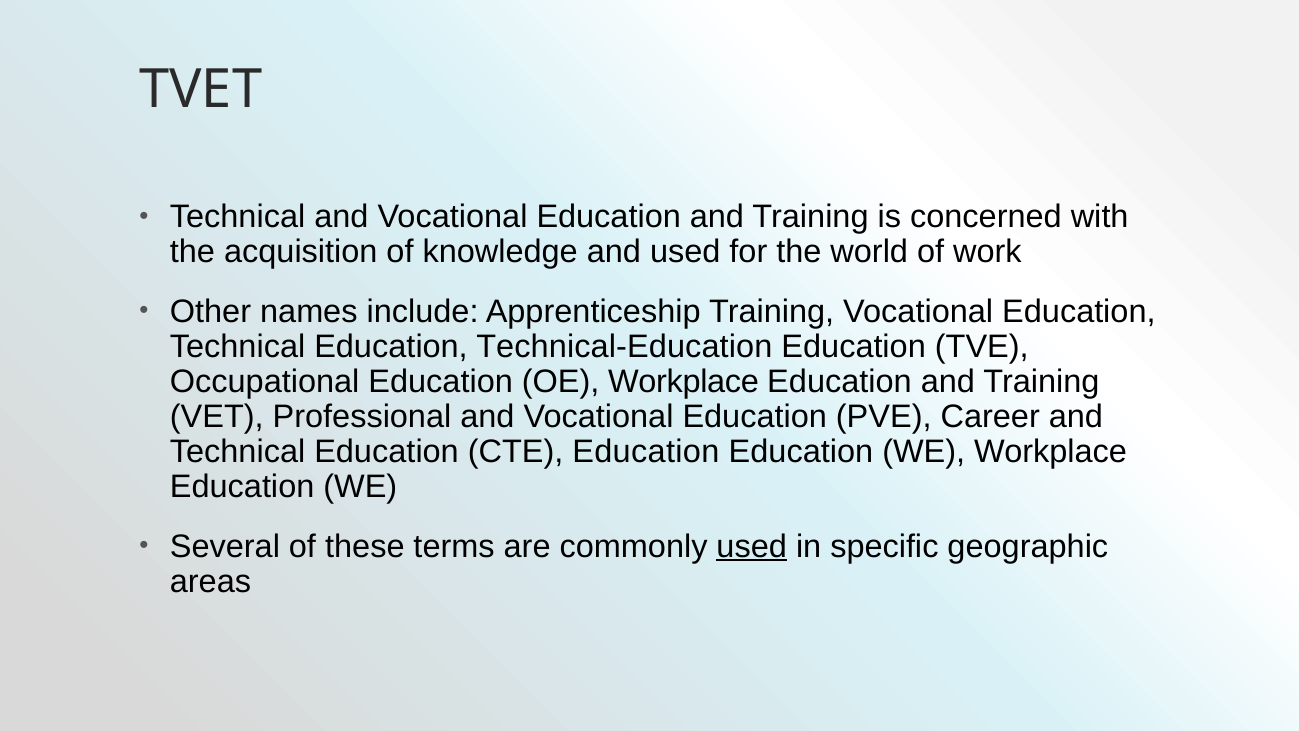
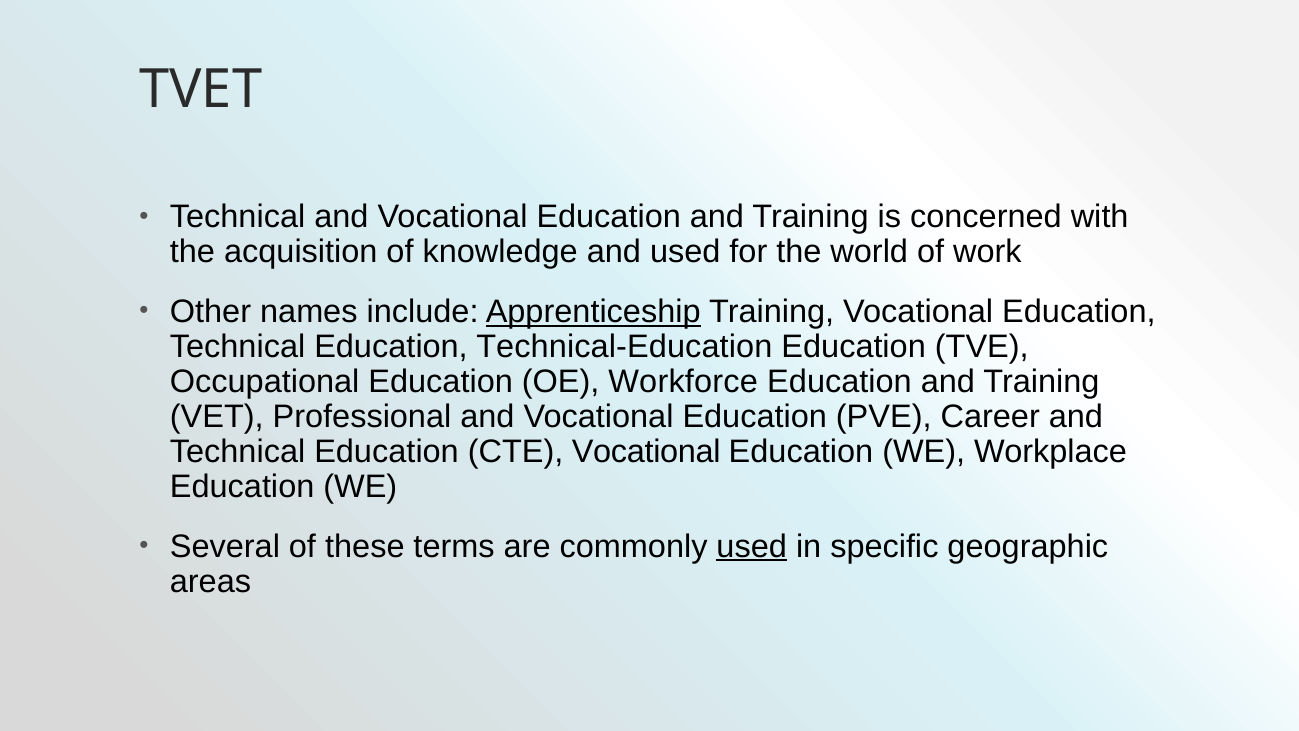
Apprenticeship underline: none -> present
OE Workplace: Workplace -> Workforce
CTE Education: Education -> Vocational
